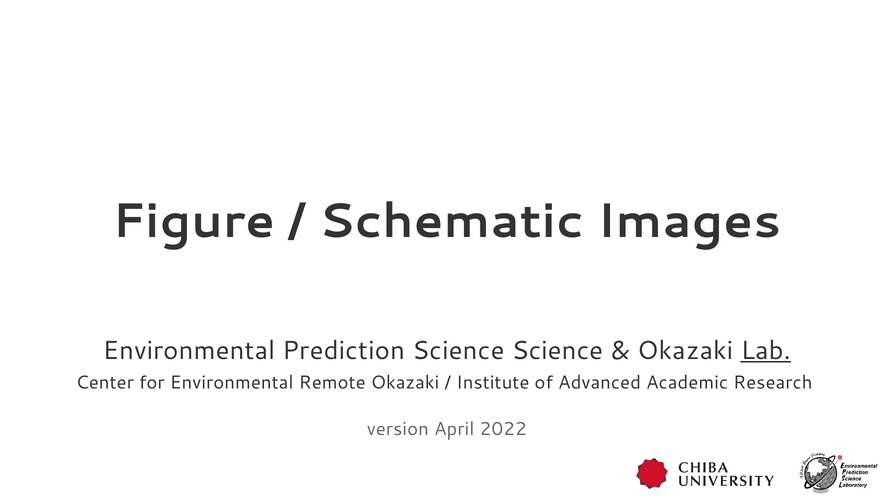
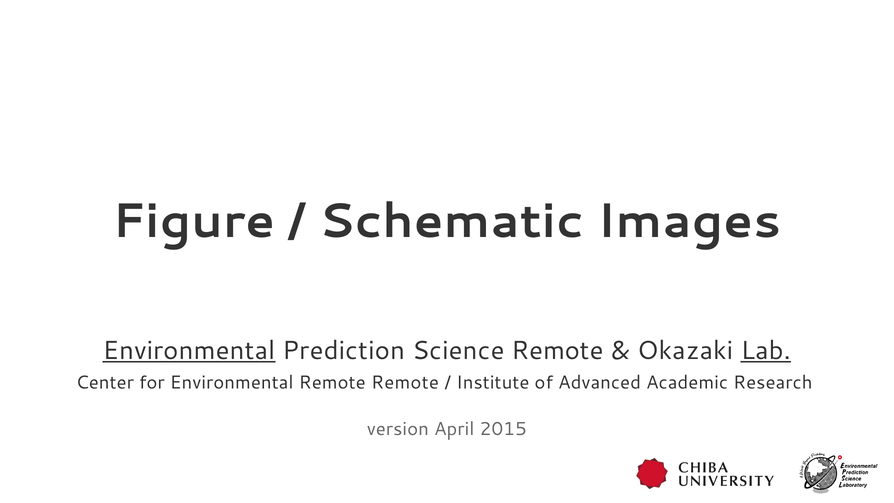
Environmental at (189, 350) underline: none -> present
Science Science: Science -> Remote
Remote Okazaki: Okazaki -> Remote
2022: 2022 -> 2015
